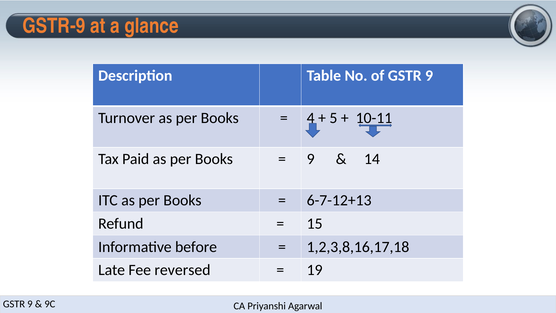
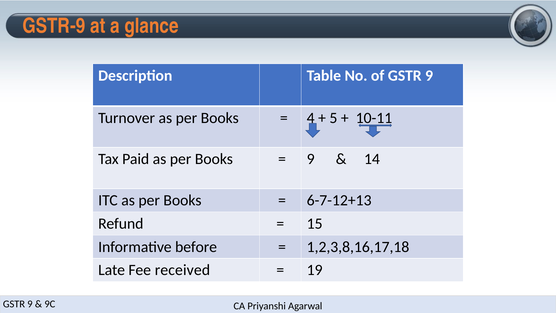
reversed: reversed -> received
